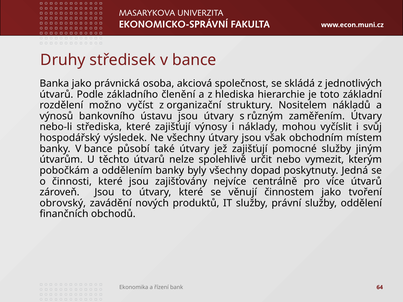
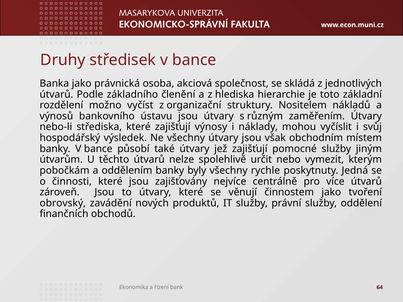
dopad: dopad -> rychle
